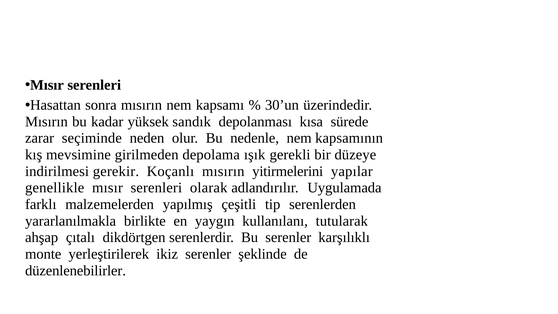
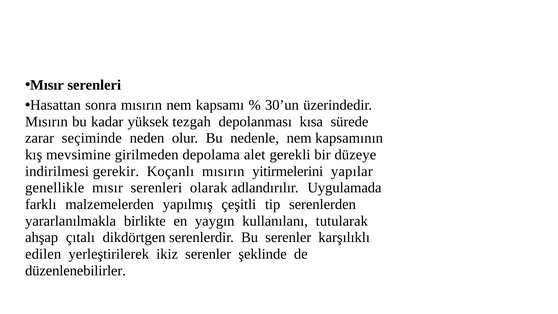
sandık: sandık -> tezgah
ışık: ışık -> alet
monte: monte -> edilen
